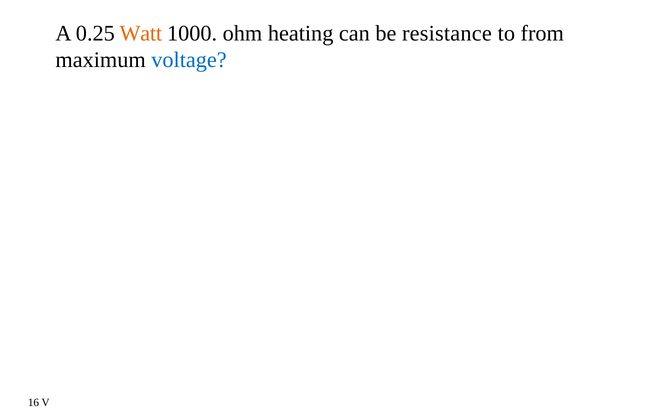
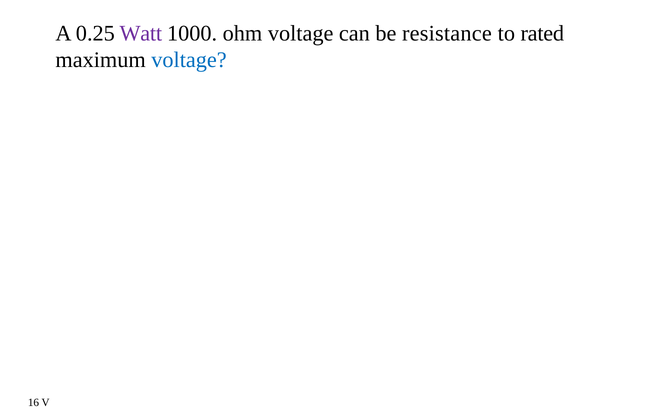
Watt colour: orange -> purple
ohm heating: heating -> voltage
from: from -> rated
